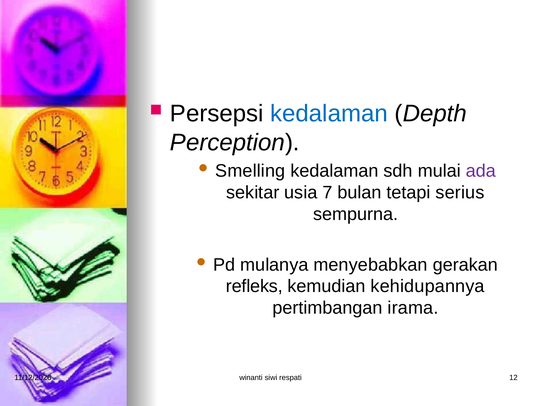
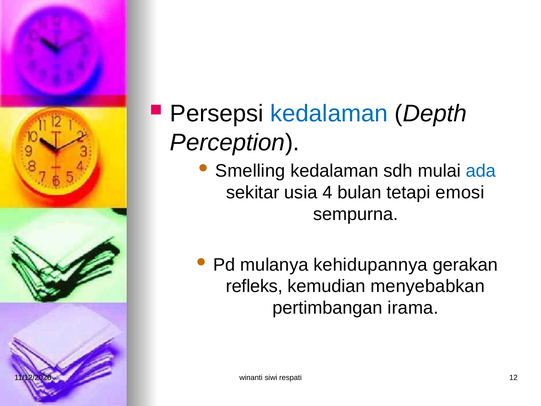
ada colour: purple -> blue
7: 7 -> 4
serius: serius -> emosi
menyebabkan: menyebabkan -> kehidupannya
kehidupannya: kehidupannya -> menyebabkan
